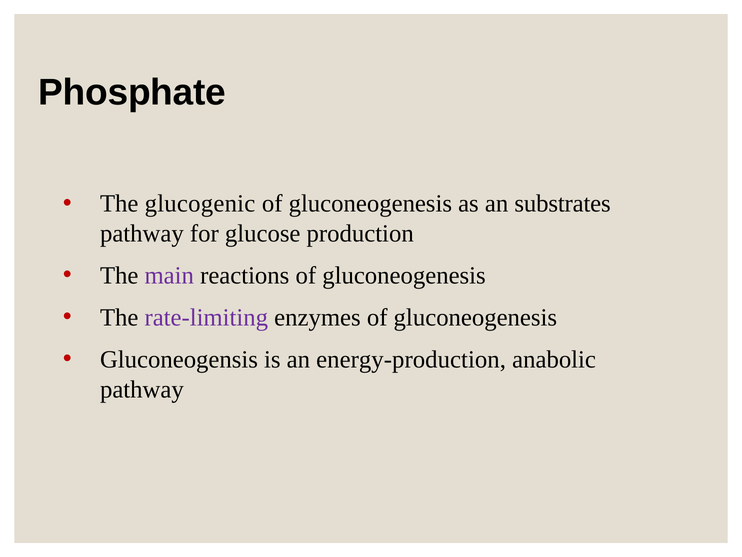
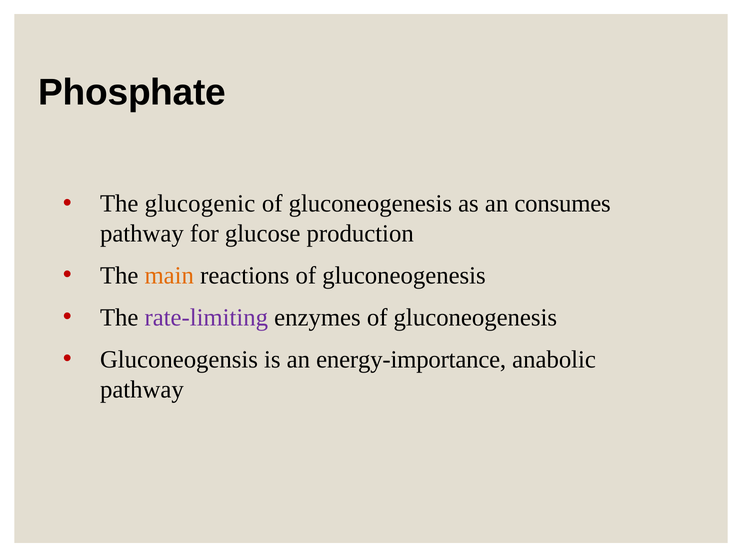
substrates: substrates -> consumes
main colour: purple -> orange
energy-production: energy-production -> energy-importance
